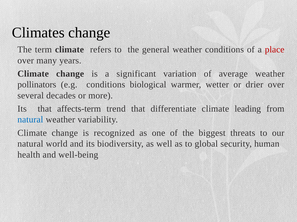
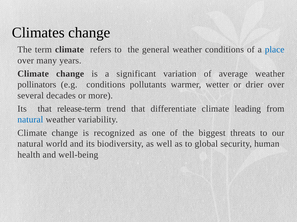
place colour: red -> blue
biological: biological -> pollutants
affects-term: affects-term -> release-term
